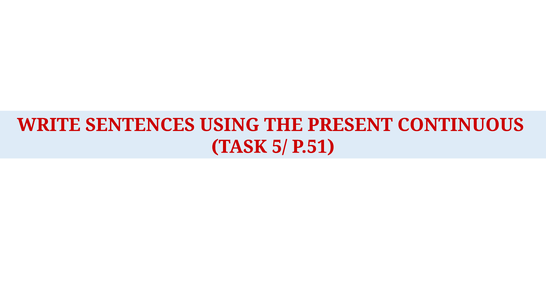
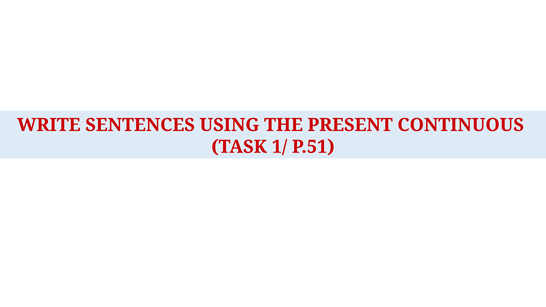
5/: 5/ -> 1/
